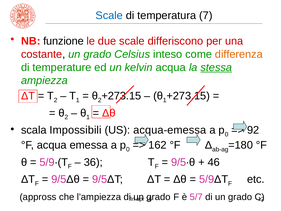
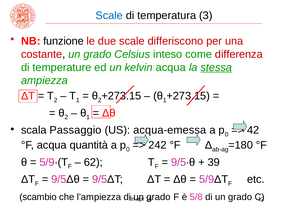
7: 7 -> 3
differenza colour: orange -> red
Impossibili: Impossibili -> Passaggio
92: 92 -> 42
emessa: emessa -> quantità
162: 162 -> 242
36: 36 -> 62
46: 46 -> 39
appross: appross -> scambio
5/7: 5/7 -> 5/8
